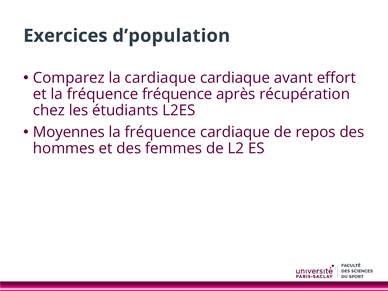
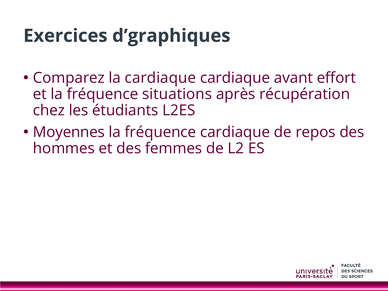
d’population: d’population -> d’graphiques
fréquence fréquence: fréquence -> situations
